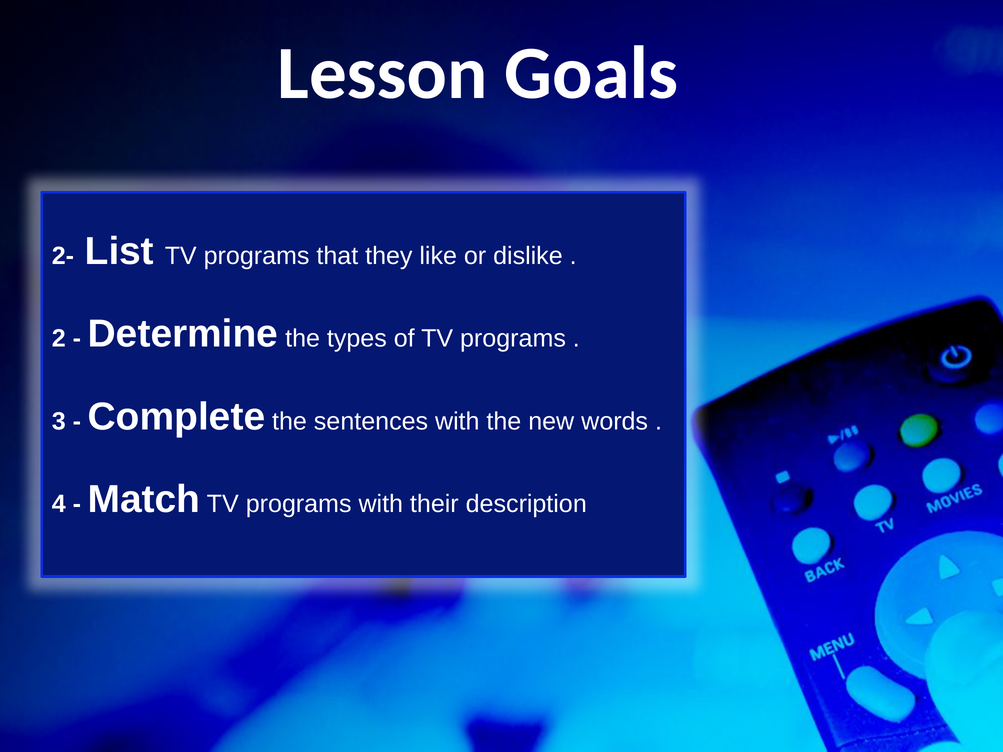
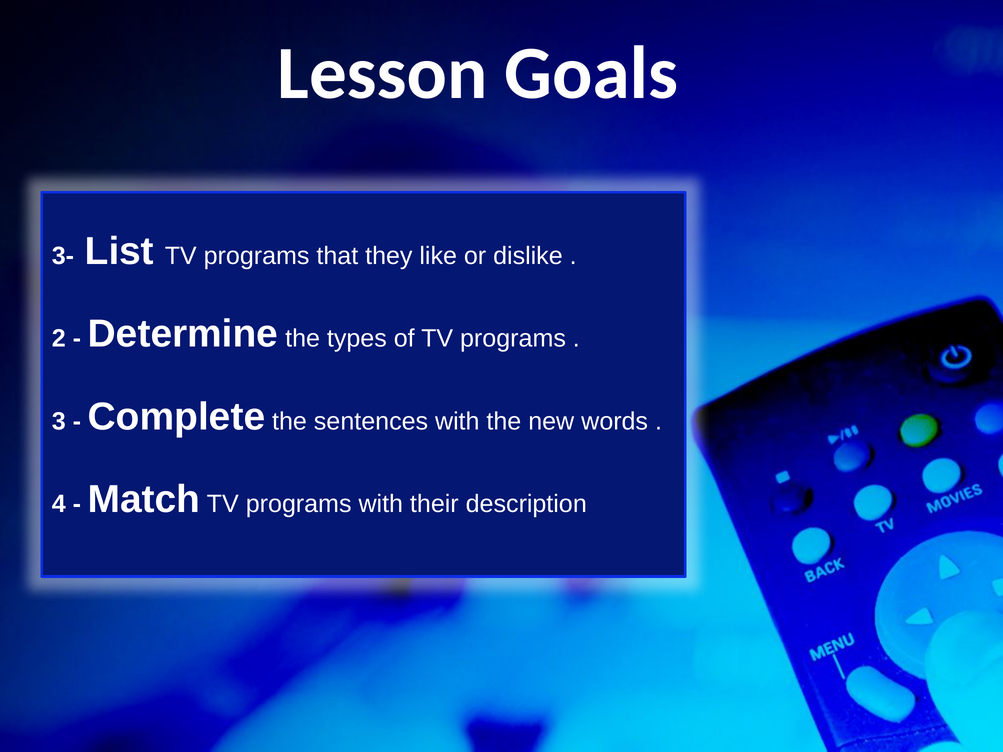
2-: 2- -> 3-
